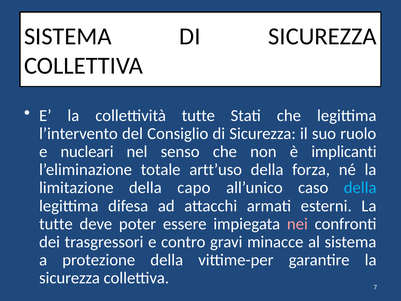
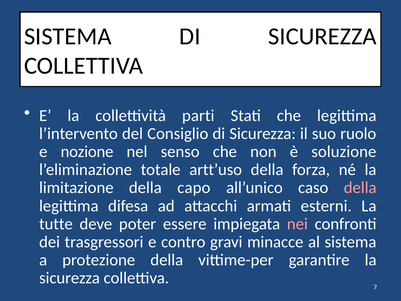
collettività tutte: tutte -> parti
nucleari: nucleari -> nozione
implicanti: implicanti -> soluzione
della at (360, 188) colour: light blue -> pink
